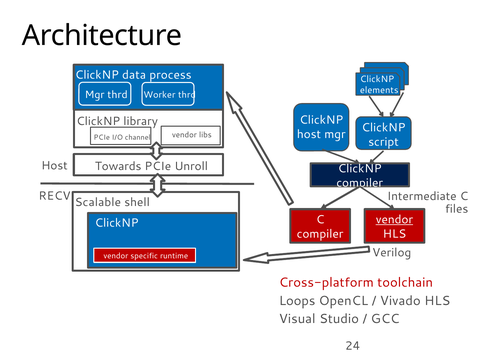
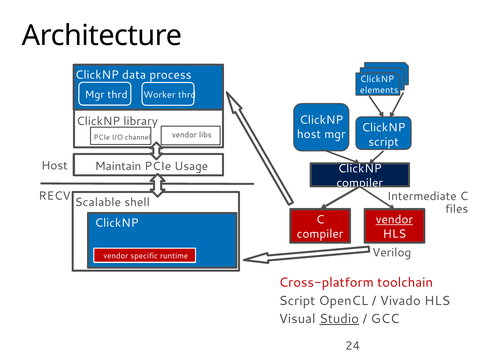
Towards: Towards -> Maintain
Unroll: Unroll -> Usage
Loops at (297, 300): Loops -> Script
Studio underline: none -> present
